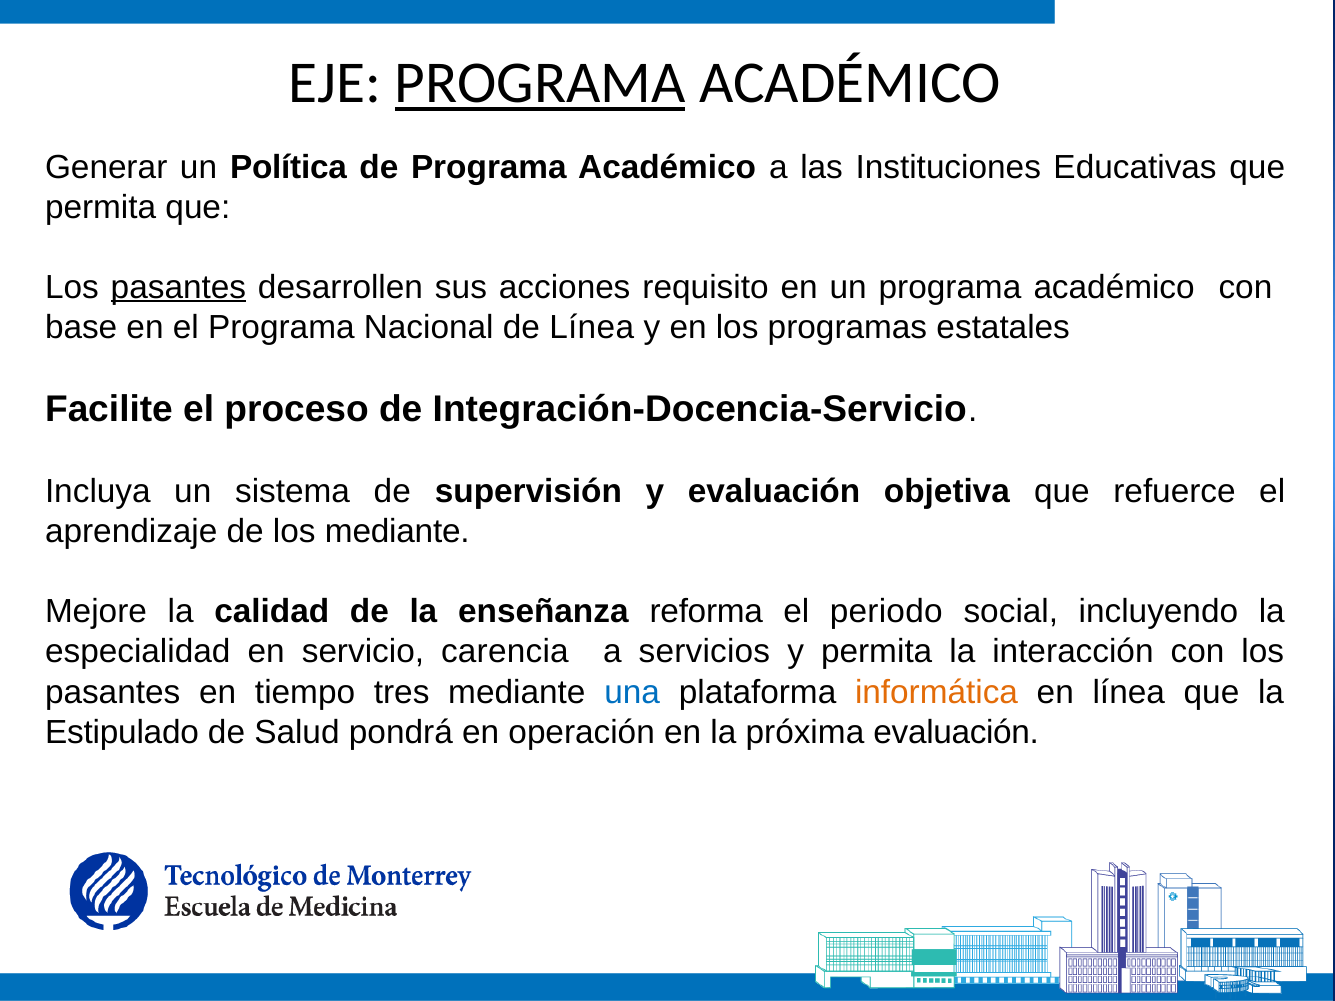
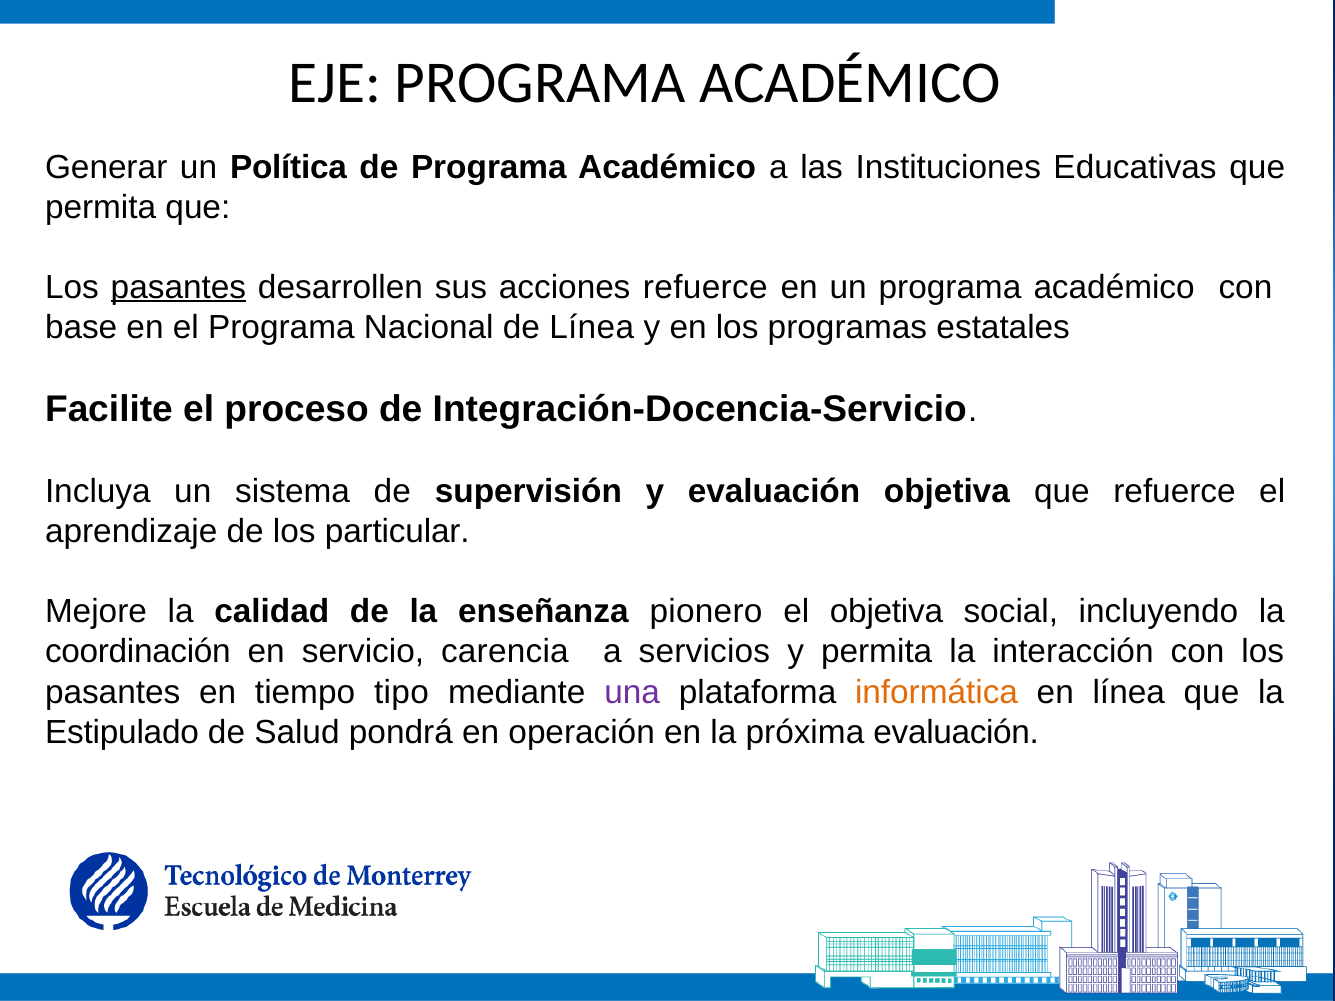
PROGRAMA at (540, 83) underline: present -> none
acciones requisito: requisito -> refuerce
los mediante: mediante -> particular
reforma: reforma -> pionero
el periodo: periodo -> objetiva
especialidad: especialidad -> coordinación
tres: tres -> tipo
una colour: blue -> purple
